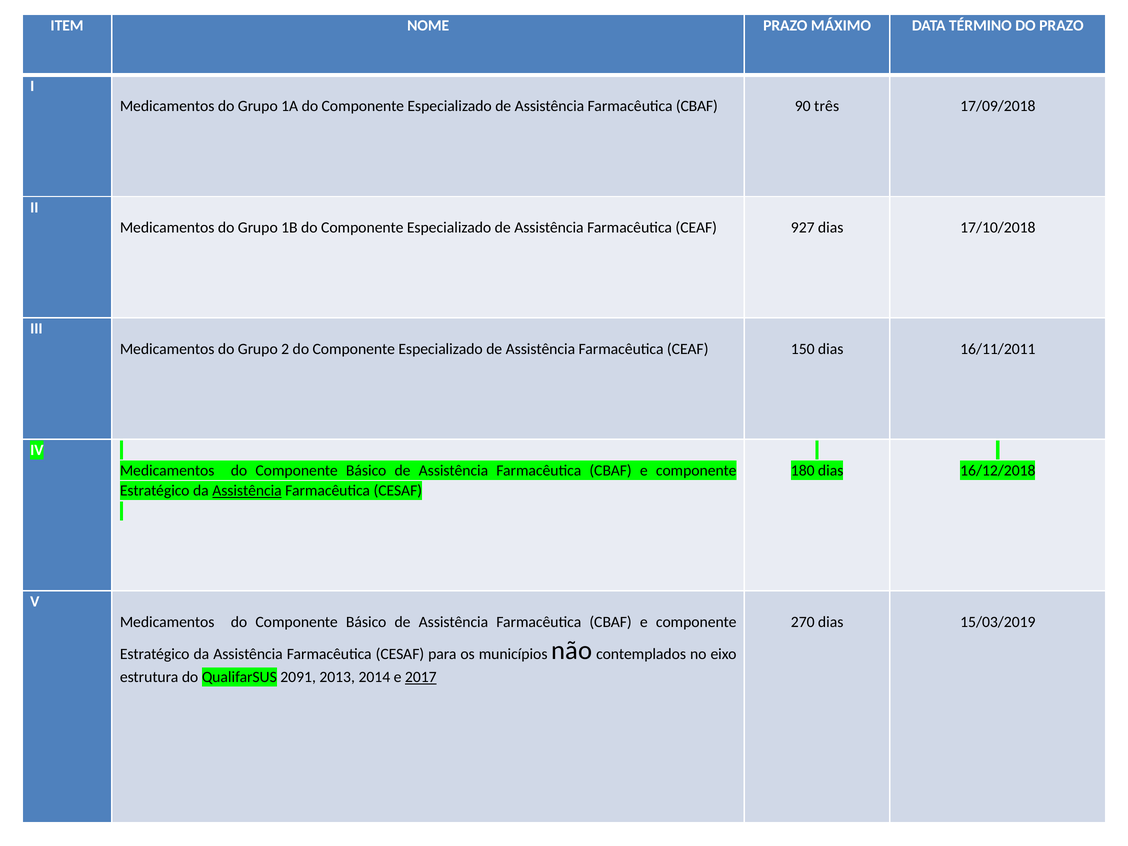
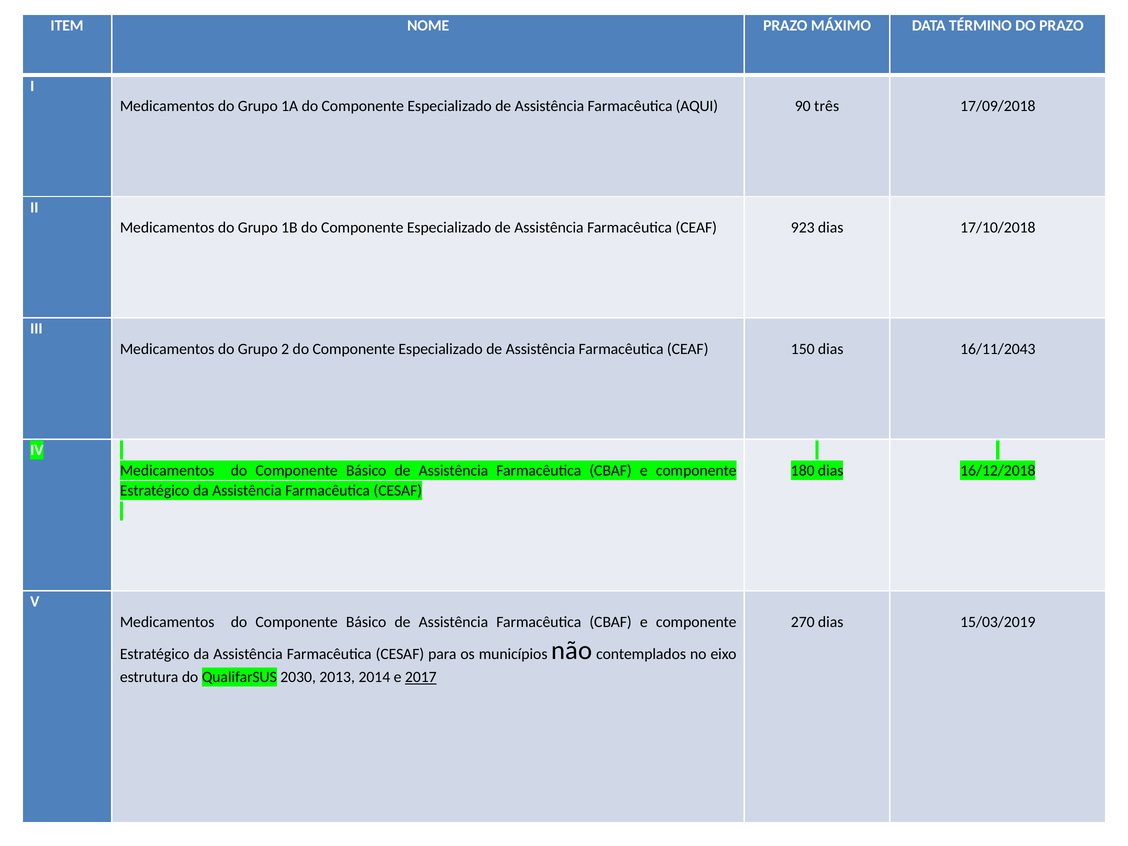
CBAF at (697, 106): CBAF -> AQUI
927: 927 -> 923
16/11/2011: 16/11/2011 -> 16/11/2043
Assistência at (247, 491) underline: present -> none
2091: 2091 -> 2030
